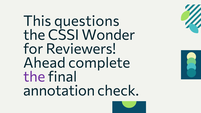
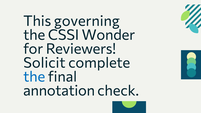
questions: questions -> governing
Ahead: Ahead -> Solicit
the at (34, 77) colour: purple -> blue
